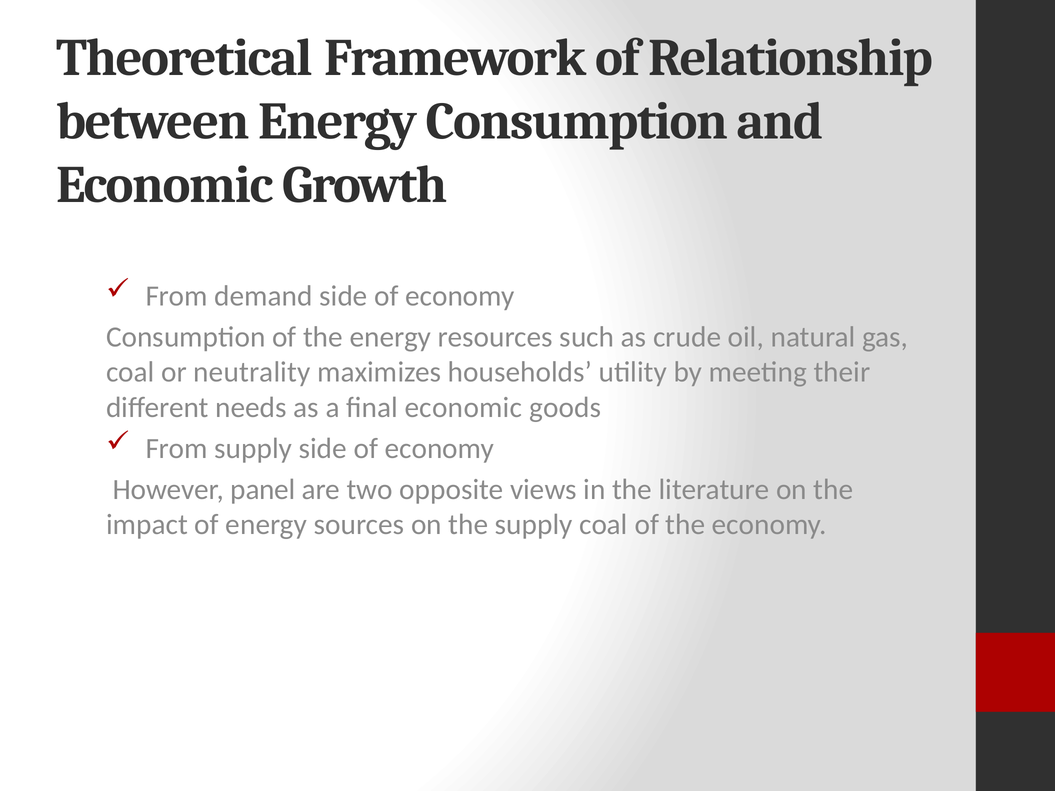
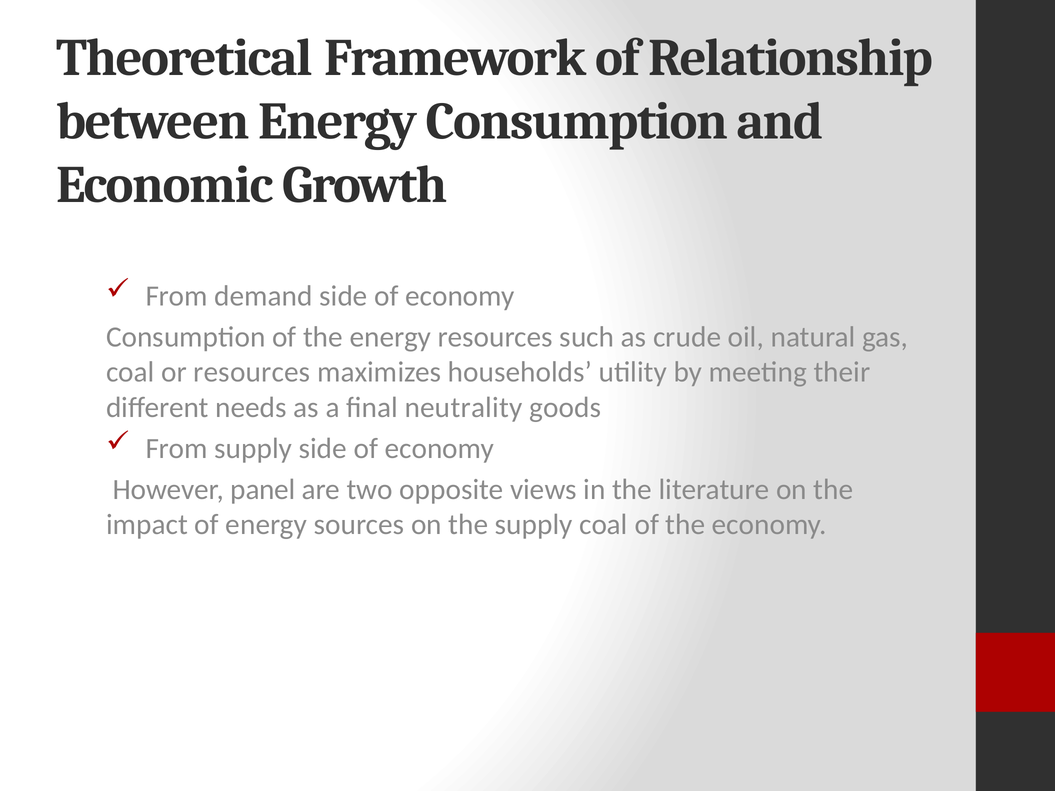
or neutrality: neutrality -> resources
final economic: economic -> neutrality
